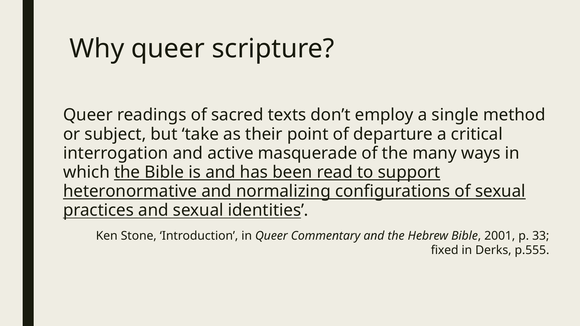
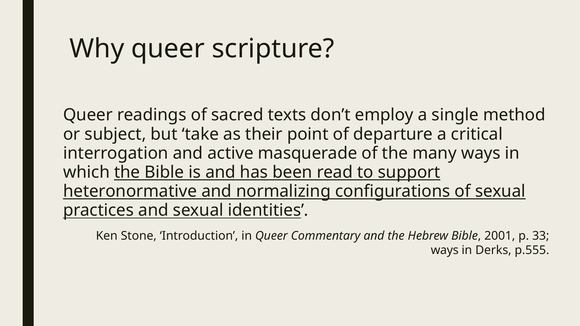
fixed at (445, 250): fixed -> ways
